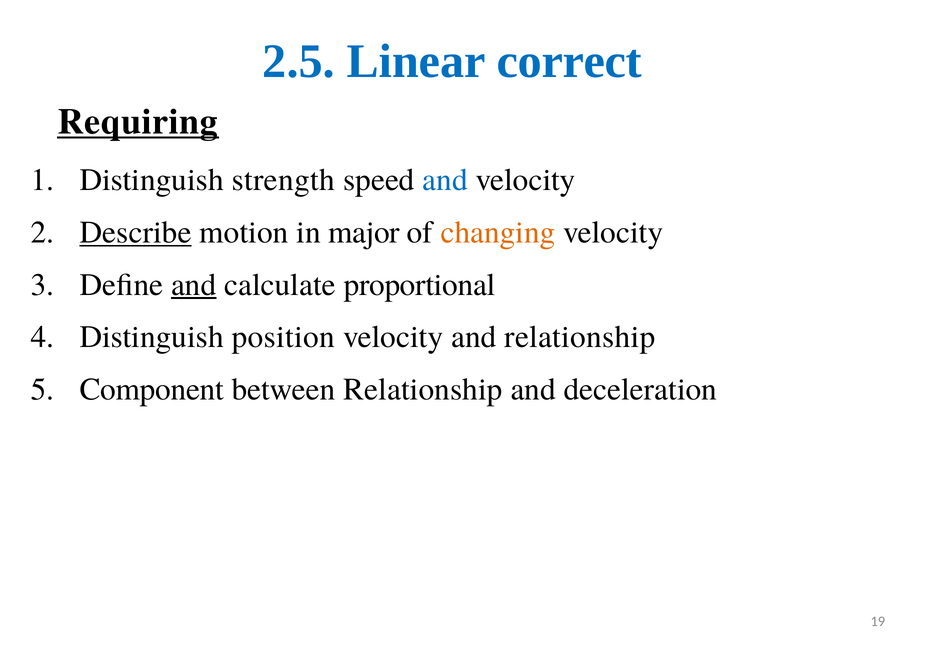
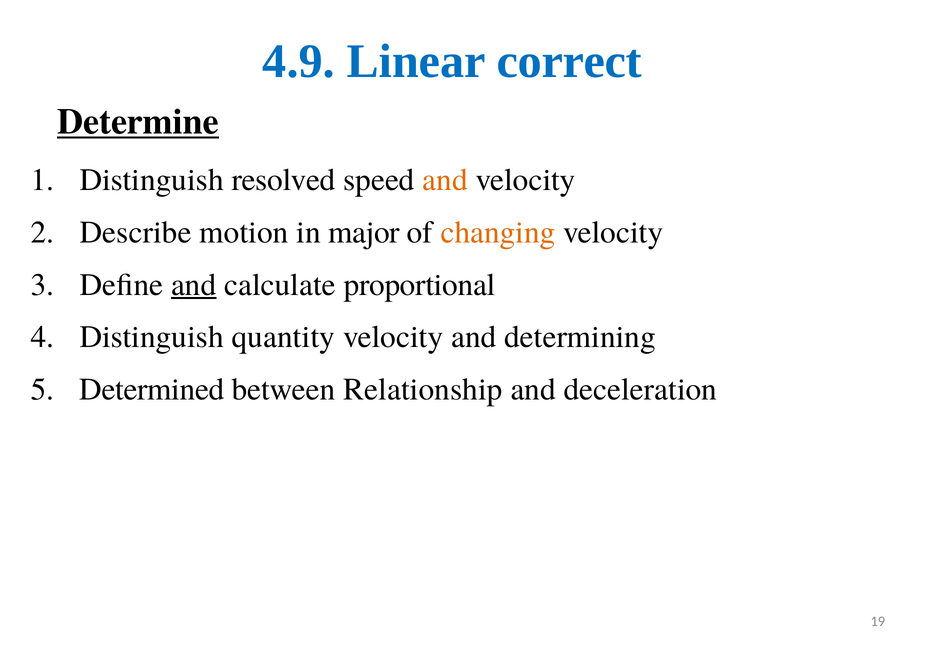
2.5: 2.5 -> 4.9
Requiring: Requiring -> Determine
strength: strength -> resolved
and at (445, 180) colour: blue -> orange
Describe underline: present -> none
position: position -> quantity
and relationship: relationship -> determining
Component: Component -> Determined
